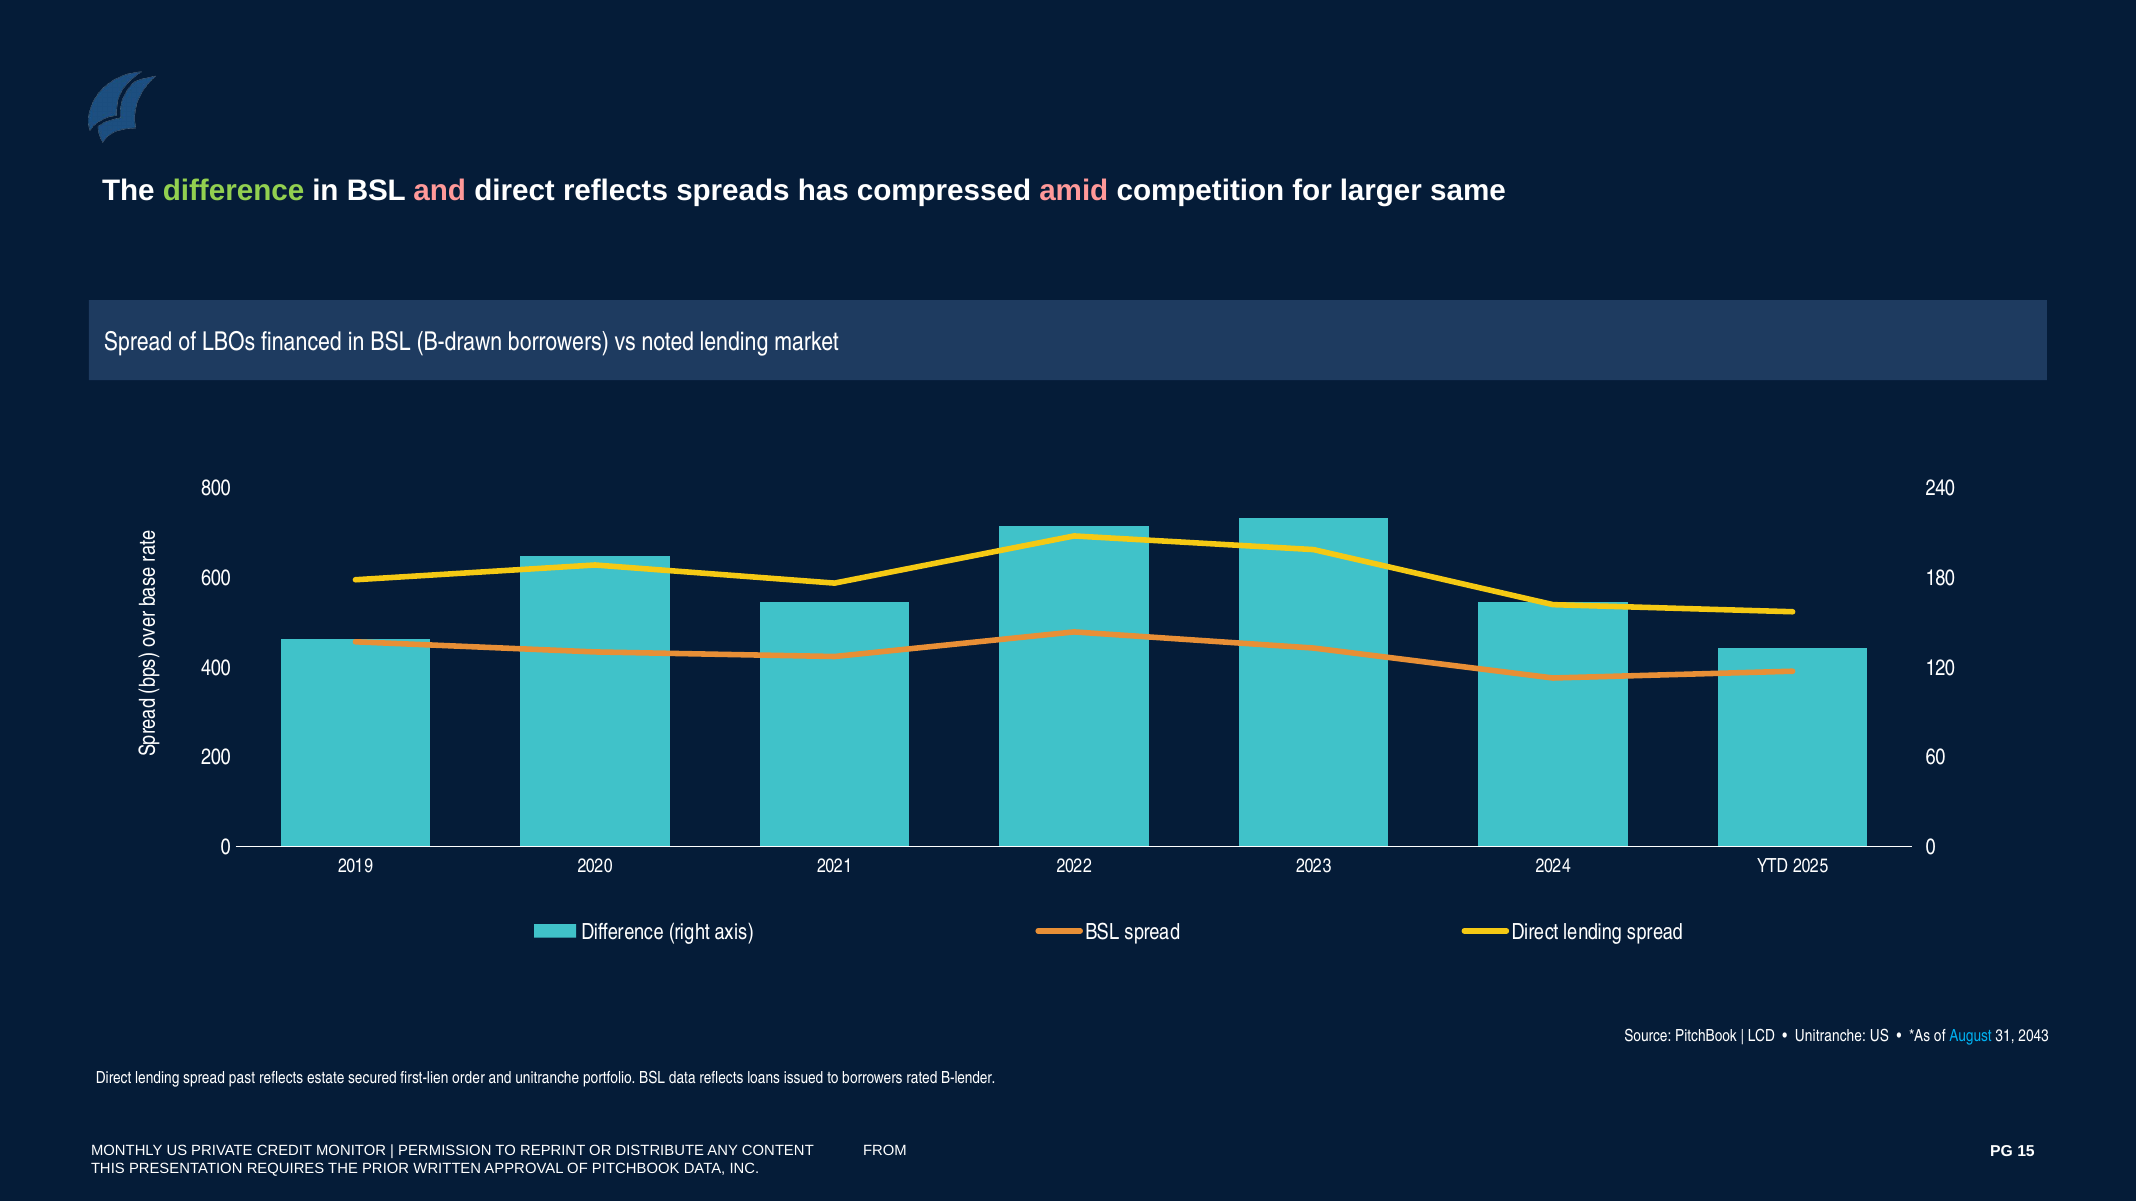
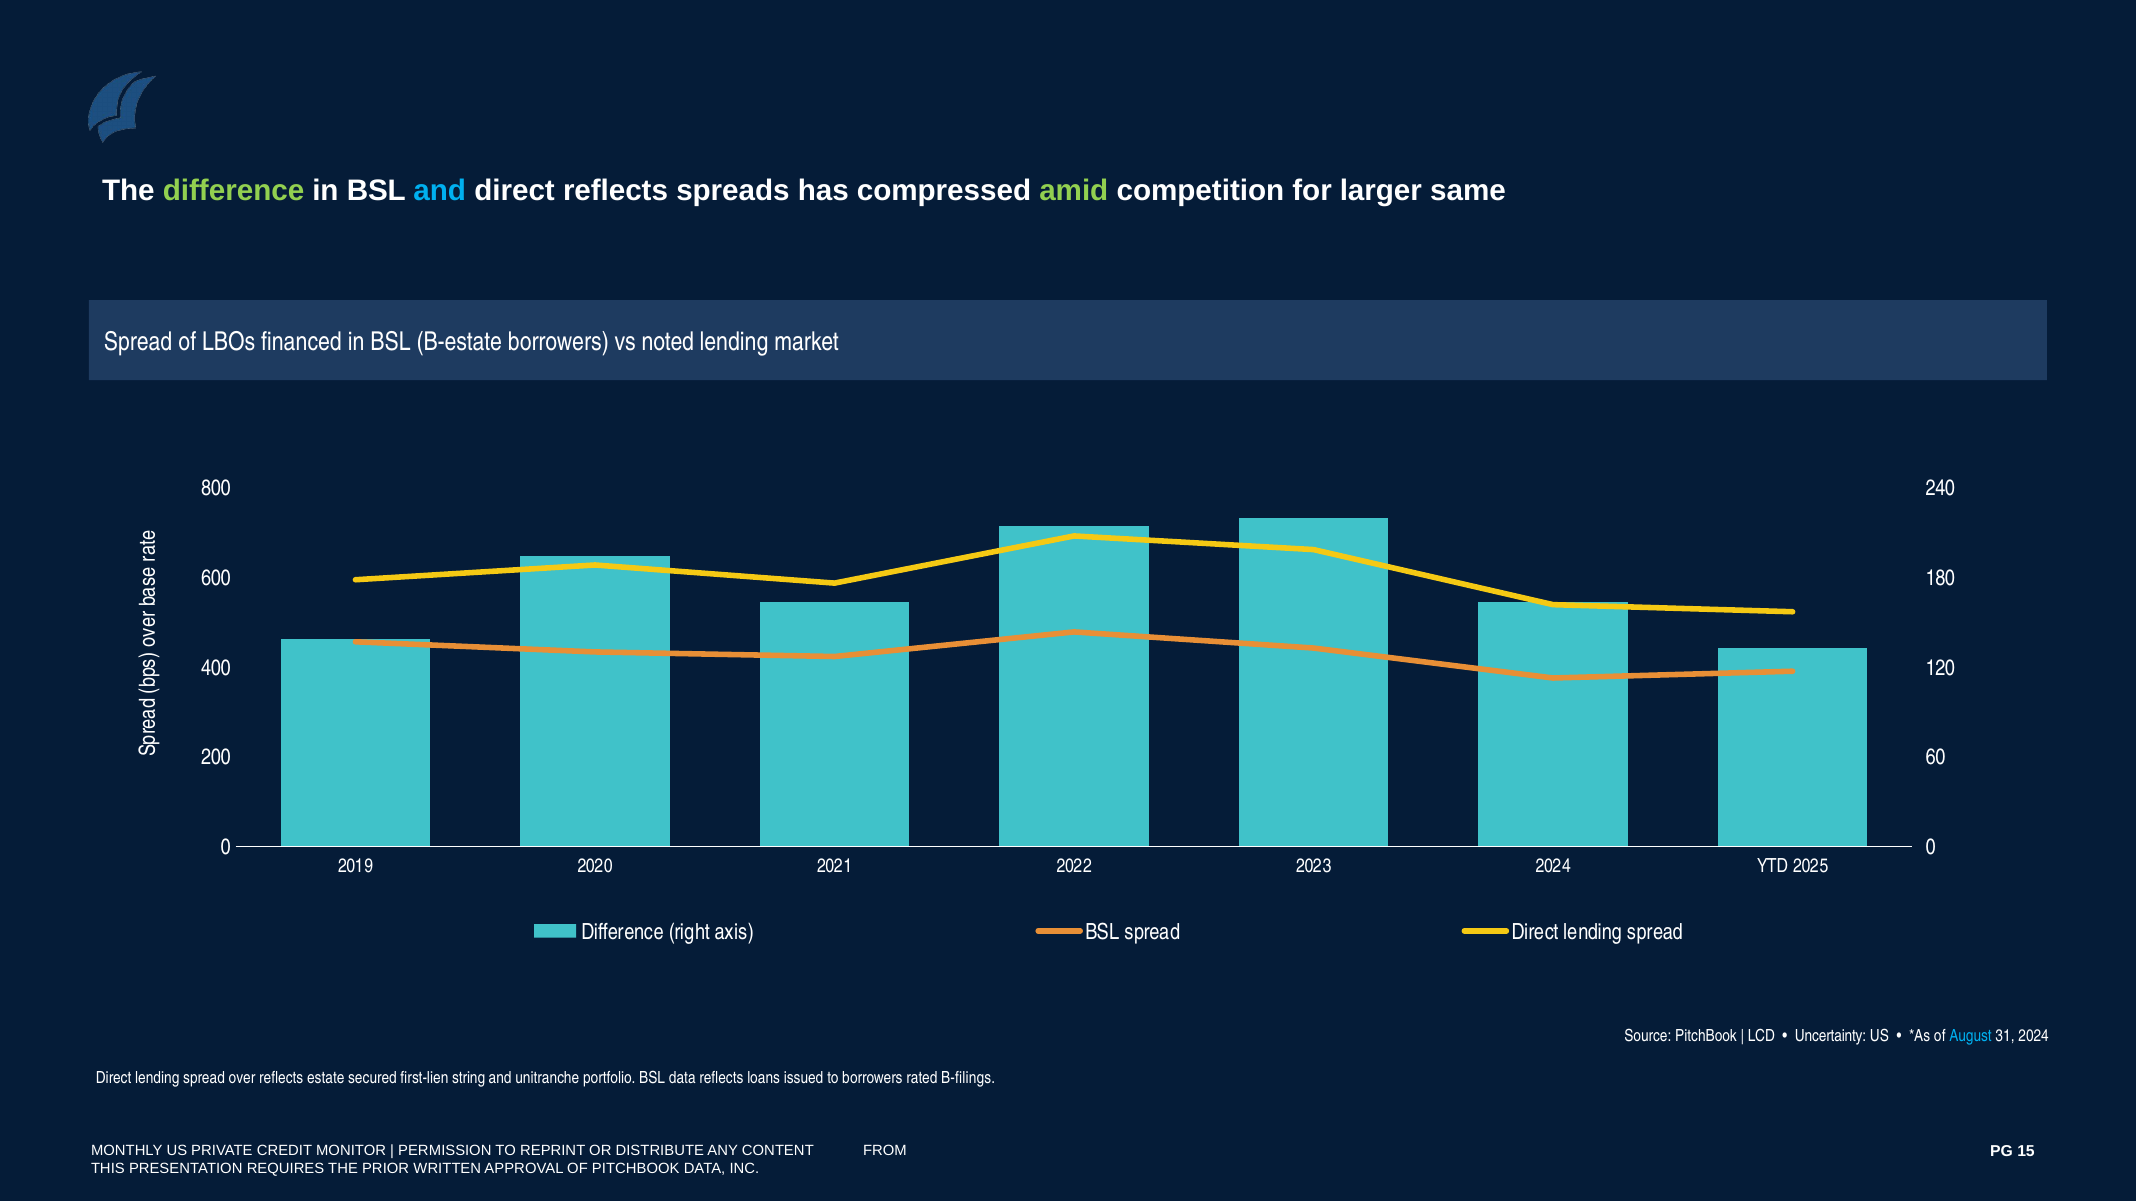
and at (440, 191) colour: pink -> light blue
amid colour: pink -> light green
B-drawn: B-drawn -> B-estate
Unitranche at (1830, 1036): Unitranche -> Uncertainty
31 2043: 2043 -> 2024
past: past -> over
order: order -> string
B-lender: B-lender -> B-filings
